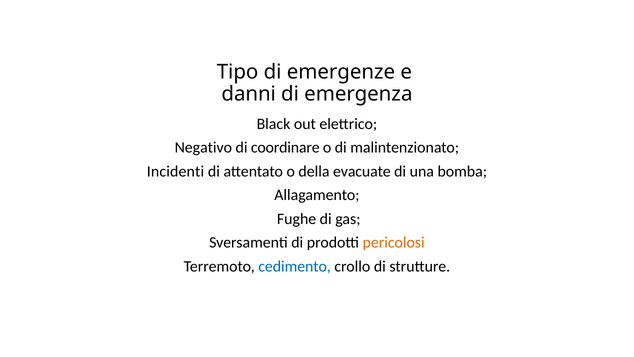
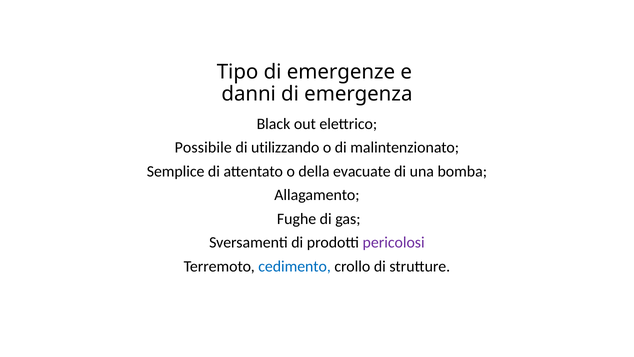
Negativo: Negativo -> Possibile
coordinare: coordinare -> utilizzando
Incidenti: Incidenti -> Semplice
pericolosi colour: orange -> purple
